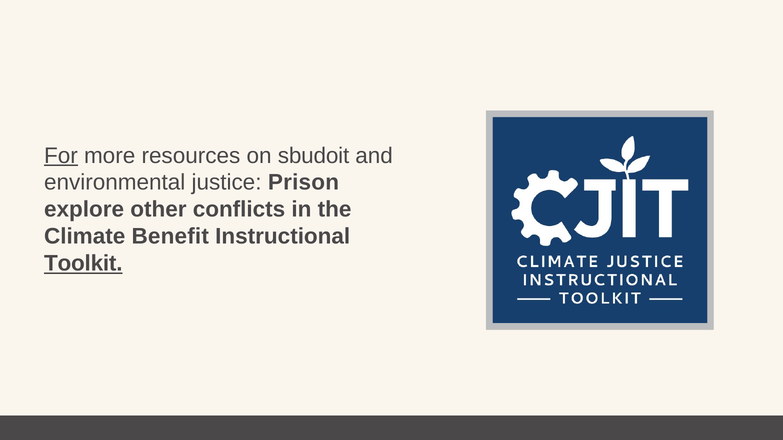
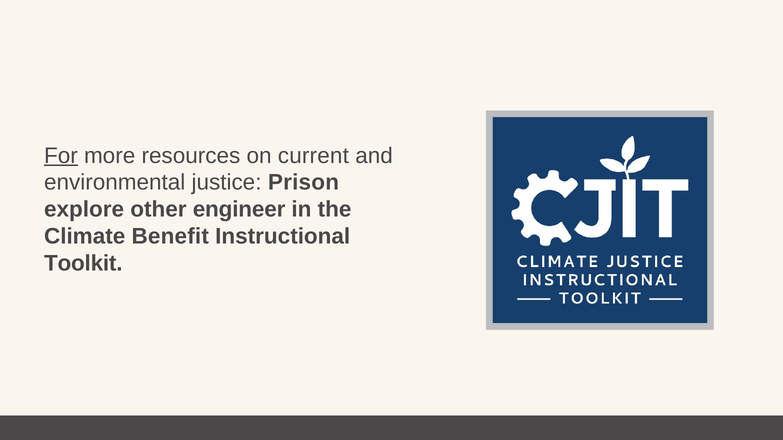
sbudoit: sbudoit -> current
conflicts: conflicts -> engineer
Toolkit underline: present -> none
